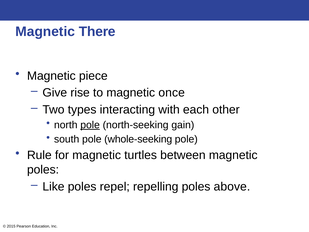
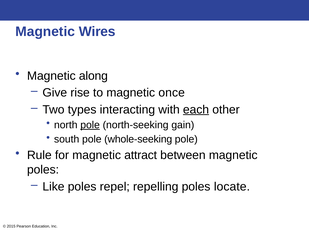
There: There -> Wires
piece: piece -> along
each underline: none -> present
turtles: turtles -> attract
above: above -> locate
